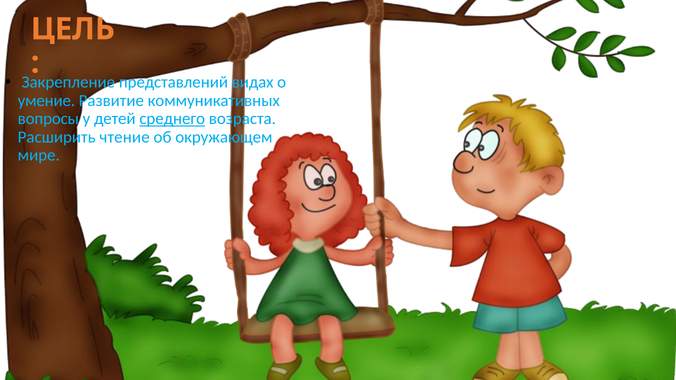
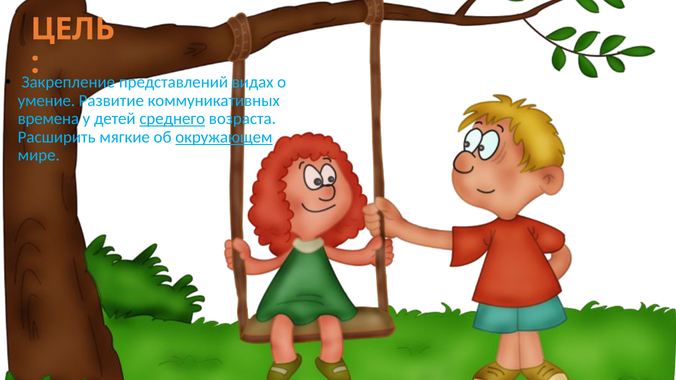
вопросы: вопросы -> времена
чтение: чтение -> мягкие
окружающем underline: none -> present
